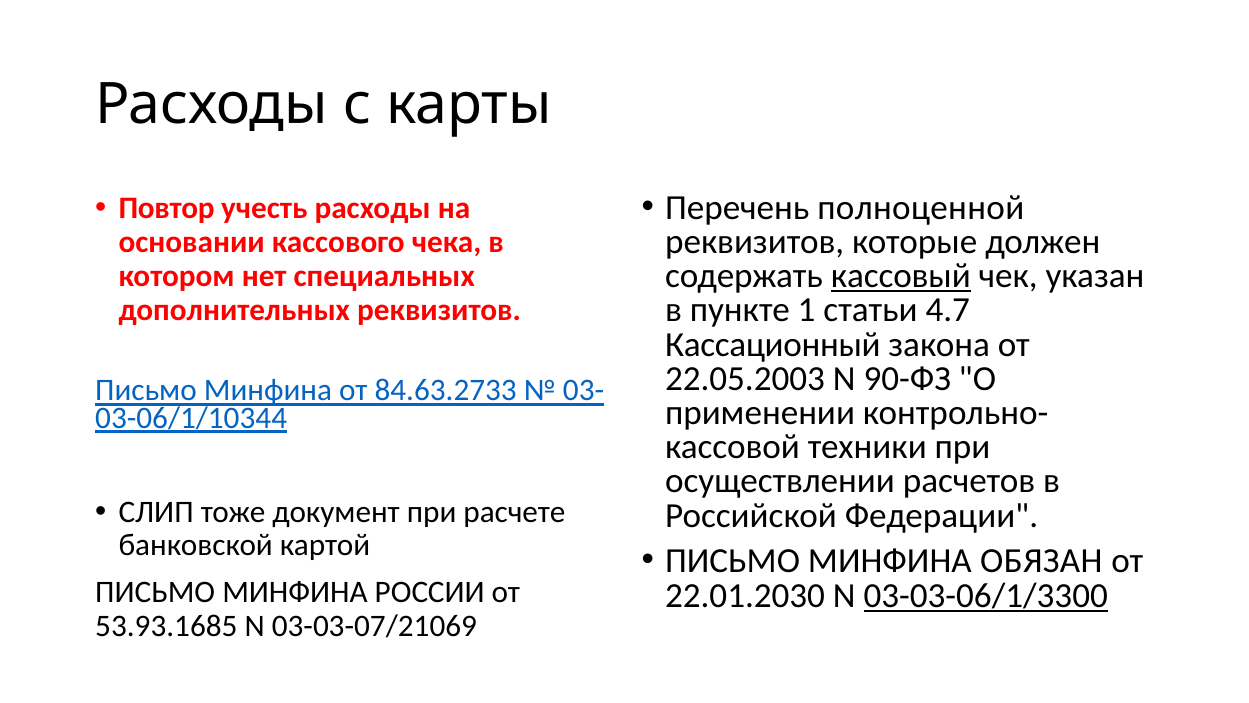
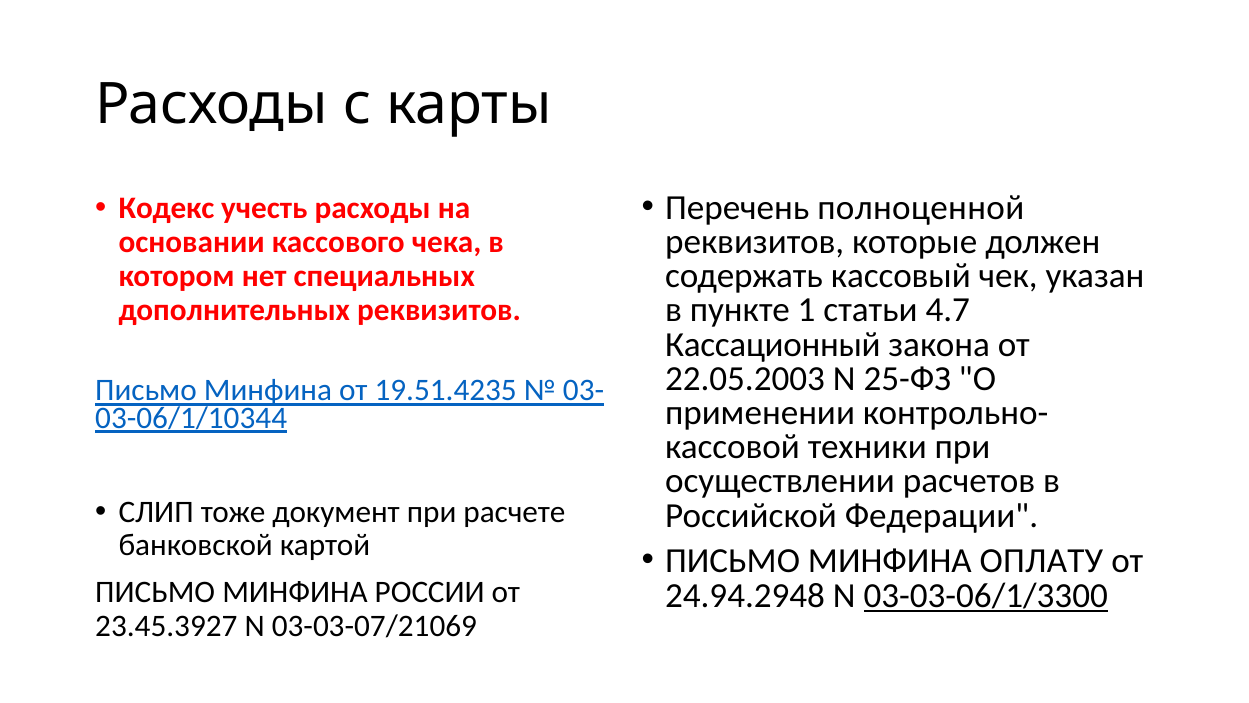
Повтор: Повтор -> Кодекс
кассовый underline: present -> none
90-ФЗ: 90-ФЗ -> 25-ФЗ
84.63.2733: 84.63.2733 -> 19.51.4235
ОБЯЗАН: ОБЯЗАН -> ОПЛАТУ
22.01.2030: 22.01.2030 -> 24.94.2948
53.93.1685: 53.93.1685 -> 23.45.3927
